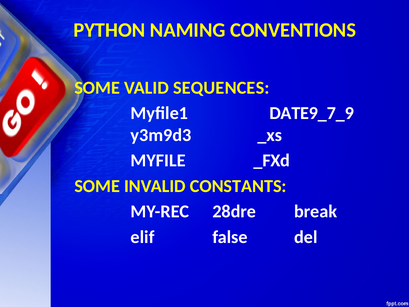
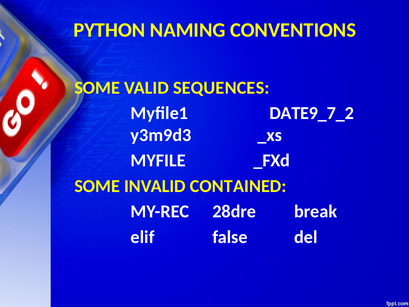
DATE9_7_9: DATE9_7_9 -> DATE9_7_2
CONSTANTS: CONSTANTS -> CONTAINED
